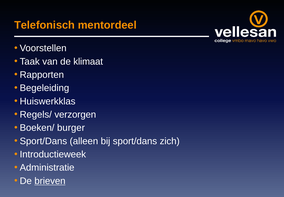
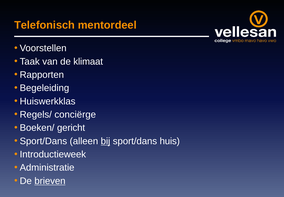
verzorgen: verzorgen -> conciërge
burger: burger -> gericht
bij underline: none -> present
zich: zich -> huis
